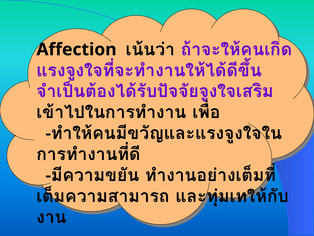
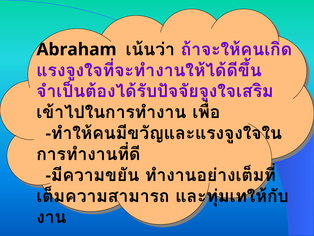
Affection: Affection -> Abraham
